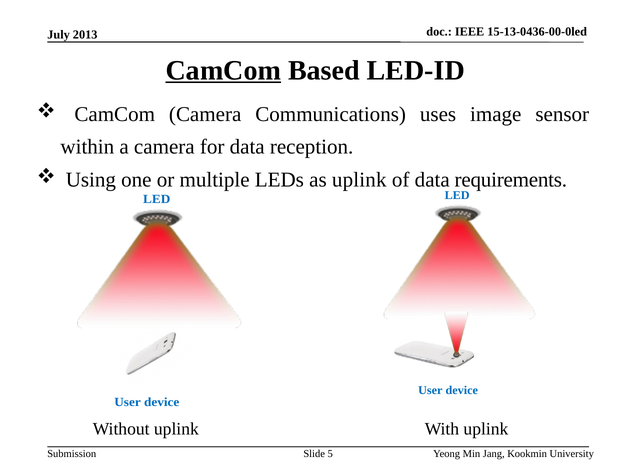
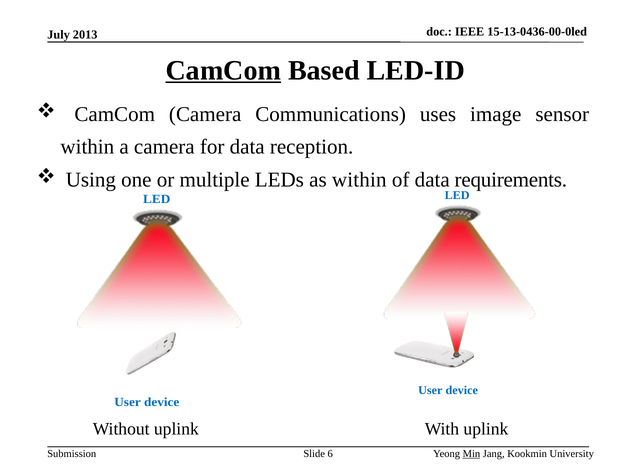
as uplink: uplink -> within
5: 5 -> 6
Min underline: none -> present
